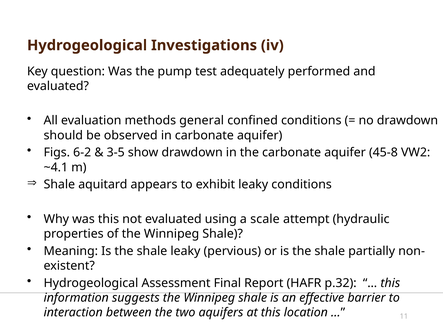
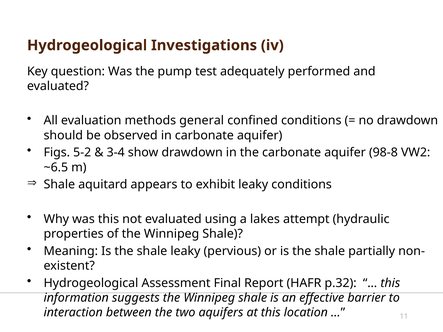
6-2: 6-2 -> 5-2
3-5: 3-5 -> 3-4
45-8: 45-8 -> 98-8
~4.1: ~4.1 -> ~6.5
scale: scale -> lakes
